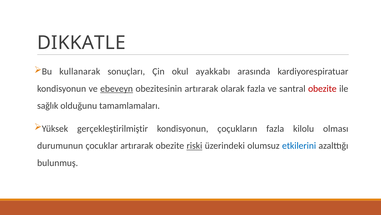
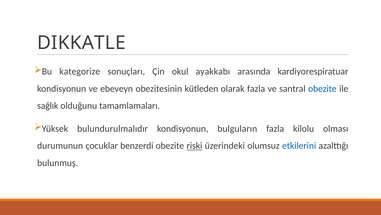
kullanarak: kullanarak -> kategorize
ebeveyn underline: present -> none
obezitesinin artırarak: artırarak -> kütleden
obezite at (322, 88) colour: red -> blue
gerçekleştirilmiştir: gerçekleştirilmiştir -> bulundurulmalıdır
çoçukların: çoçukların -> bulguların
çocuklar artırarak: artırarak -> benzerdi
